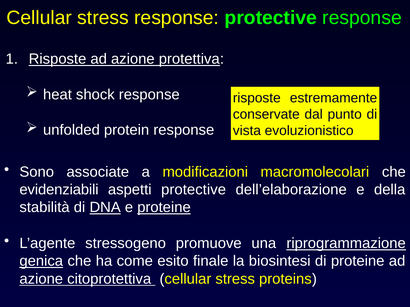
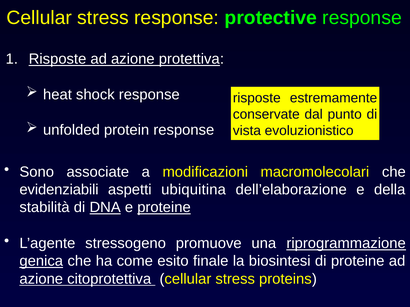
aspetti protective: protective -> ubiquitina
